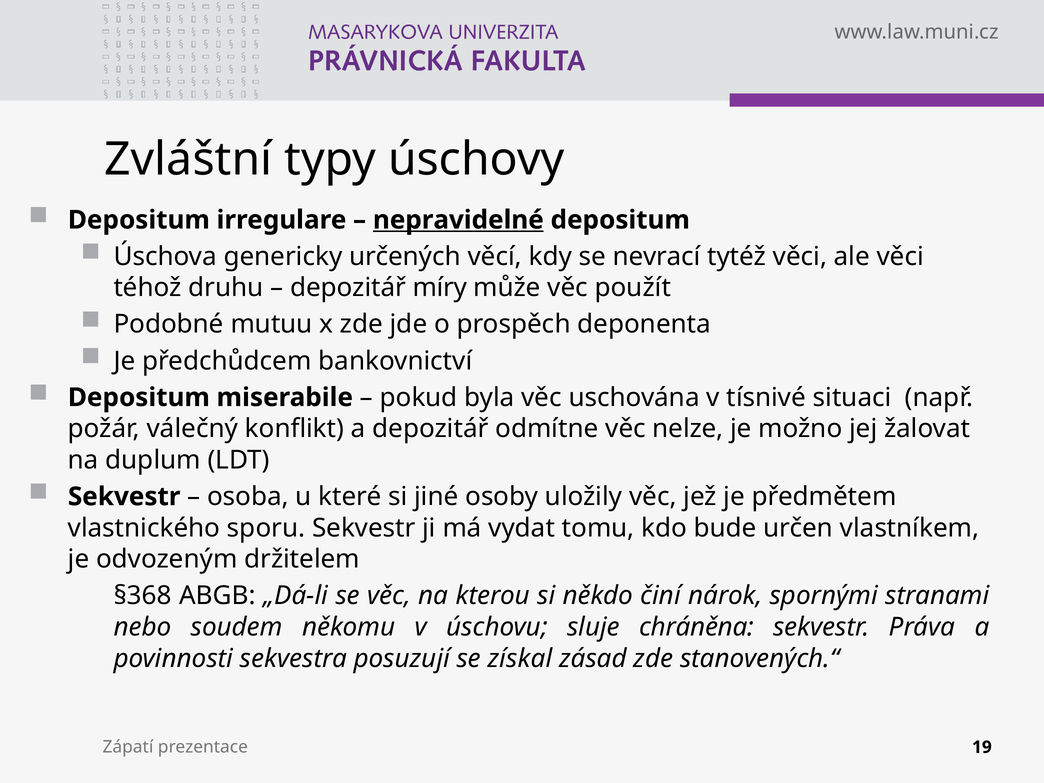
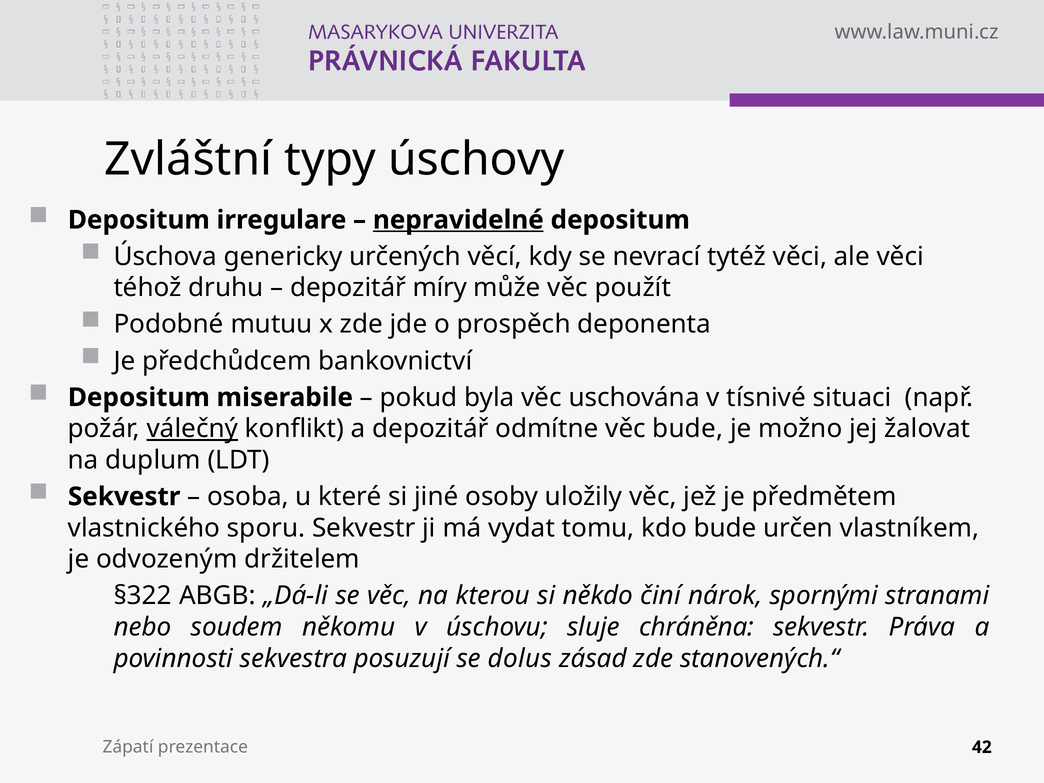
válečný underline: none -> present
věc nelze: nelze -> bude
§368: §368 -> §322
získal: získal -> dolus
19: 19 -> 42
